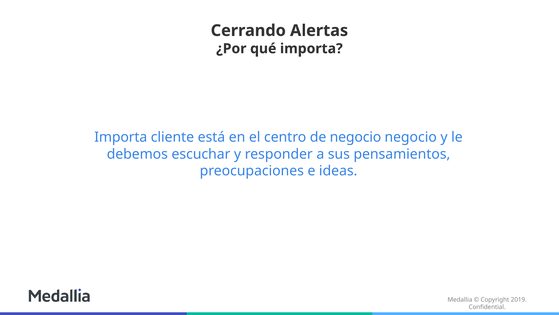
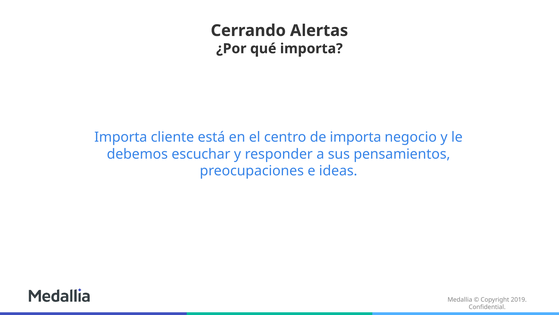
de negocio: negocio -> importa
